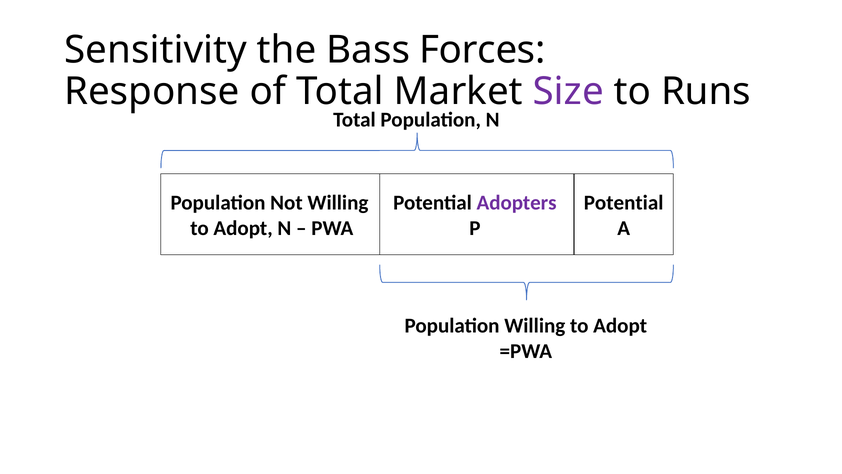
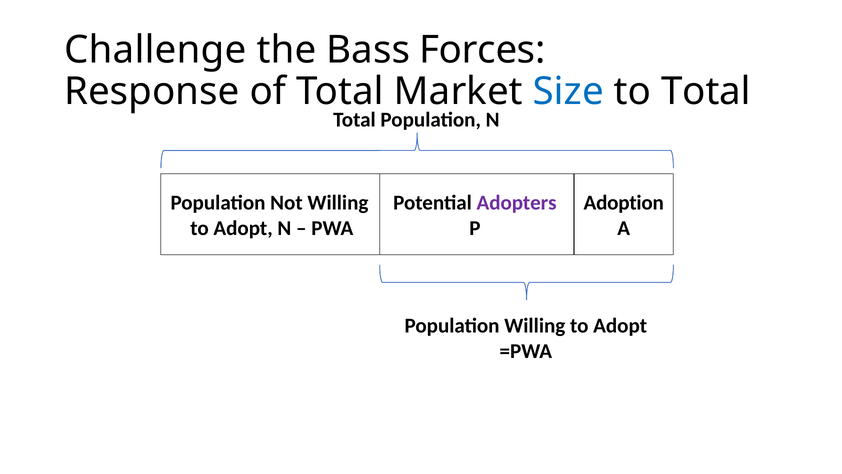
Sensitivity: Sensitivity -> Challenge
Size colour: purple -> blue
to Runs: Runs -> Total
Potential at (624, 203): Potential -> Adoption
